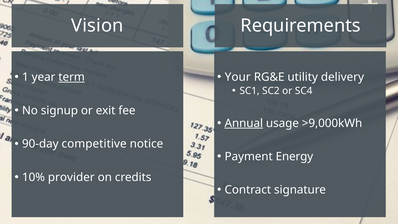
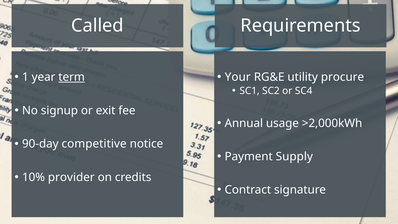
Vision: Vision -> Called
delivery: delivery -> procure
Annual underline: present -> none
>9,000kWh: >9,000kWh -> >2,000kWh
Energy: Energy -> Supply
